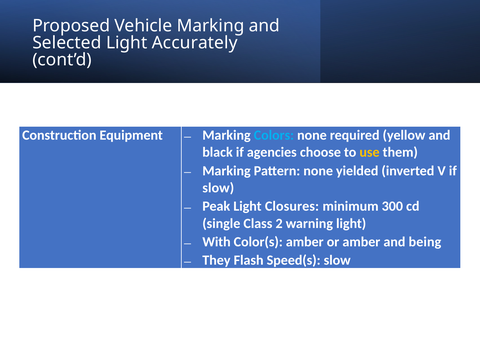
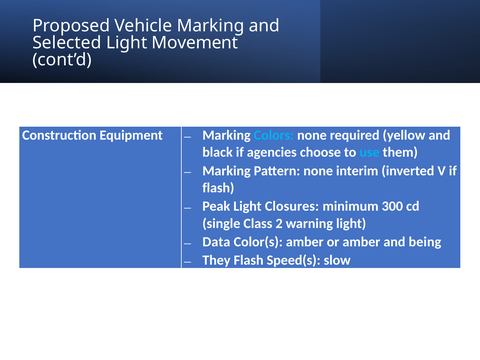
Accurately: Accurately -> Movement
use colour: yellow -> light blue
yielded: yielded -> interim
slow at (218, 188): slow -> flash
With: With -> Data
